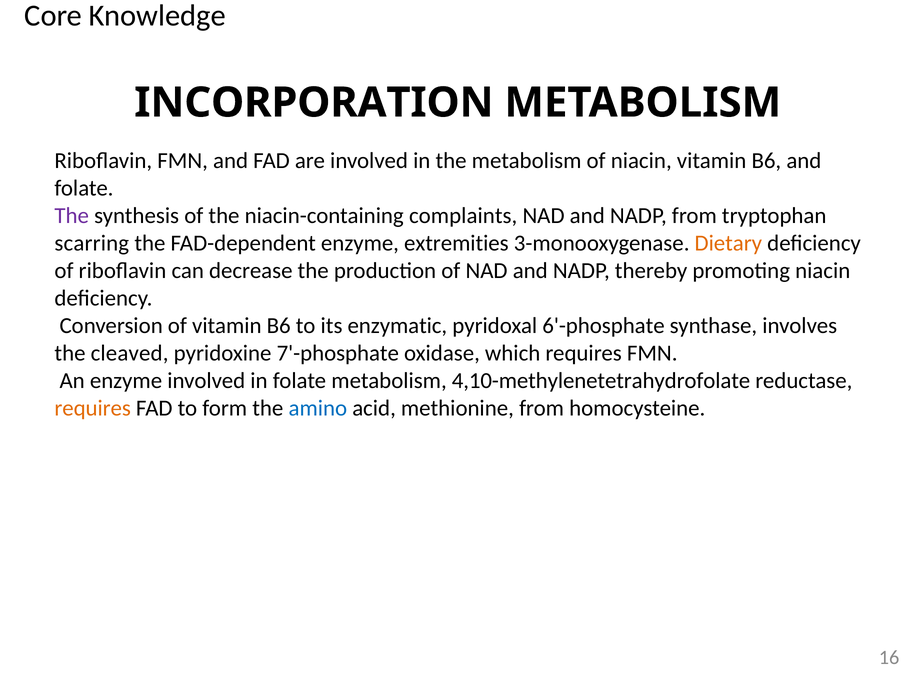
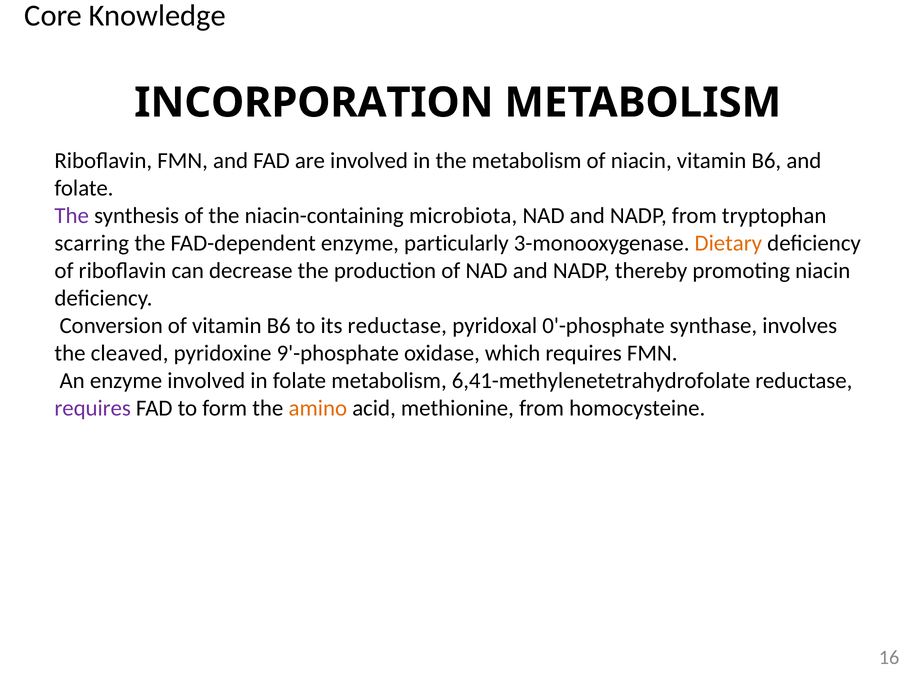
complaints: complaints -> microbiota
extremities: extremities -> particularly
its enzymatic: enzymatic -> reductase
6'-phosphate: 6'-phosphate -> 0'-phosphate
7'-phosphate: 7'-phosphate -> 9'-phosphate
4,10-methylenetetrahydrofolate: 4,10-methylenetetrahydrofolate -> 6,41-methylenetetrahydrofolate
requires at (93, 408) colour: orange -> purple
amino colour: blue -> orange
